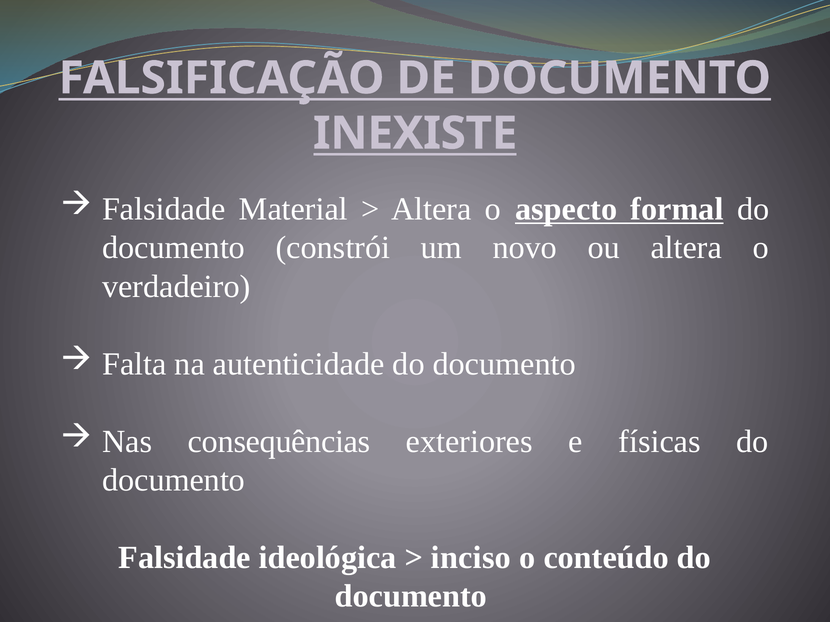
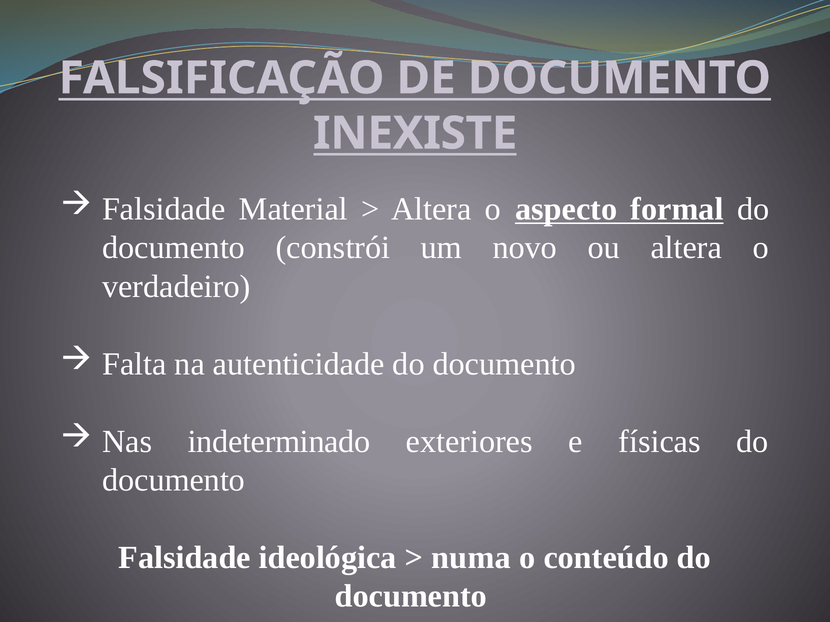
consequências: consequências -> indeterminado
inciso: inciso -> numa
